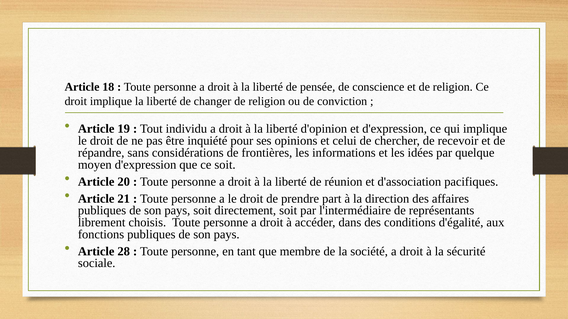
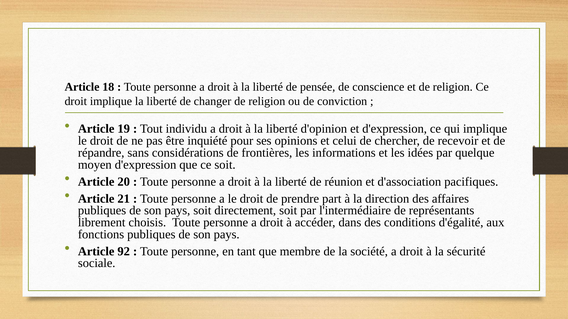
28: 28 -> 92
